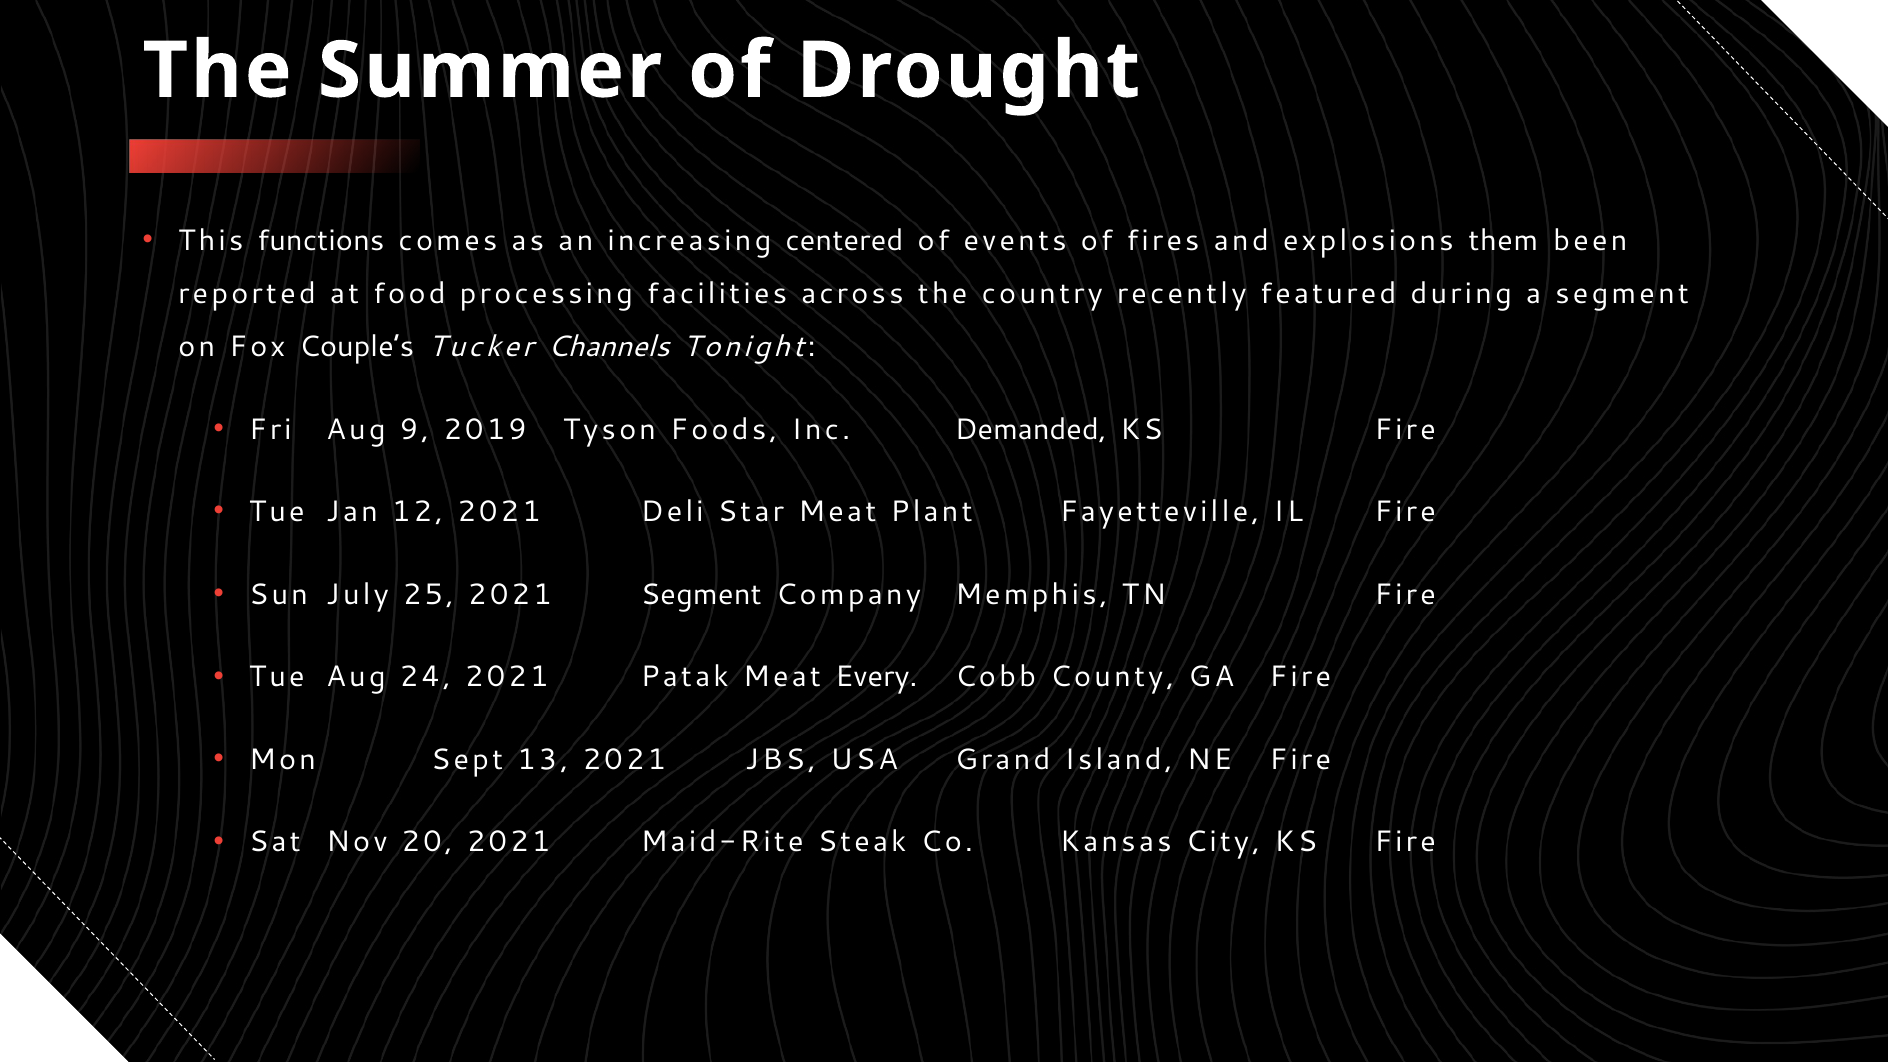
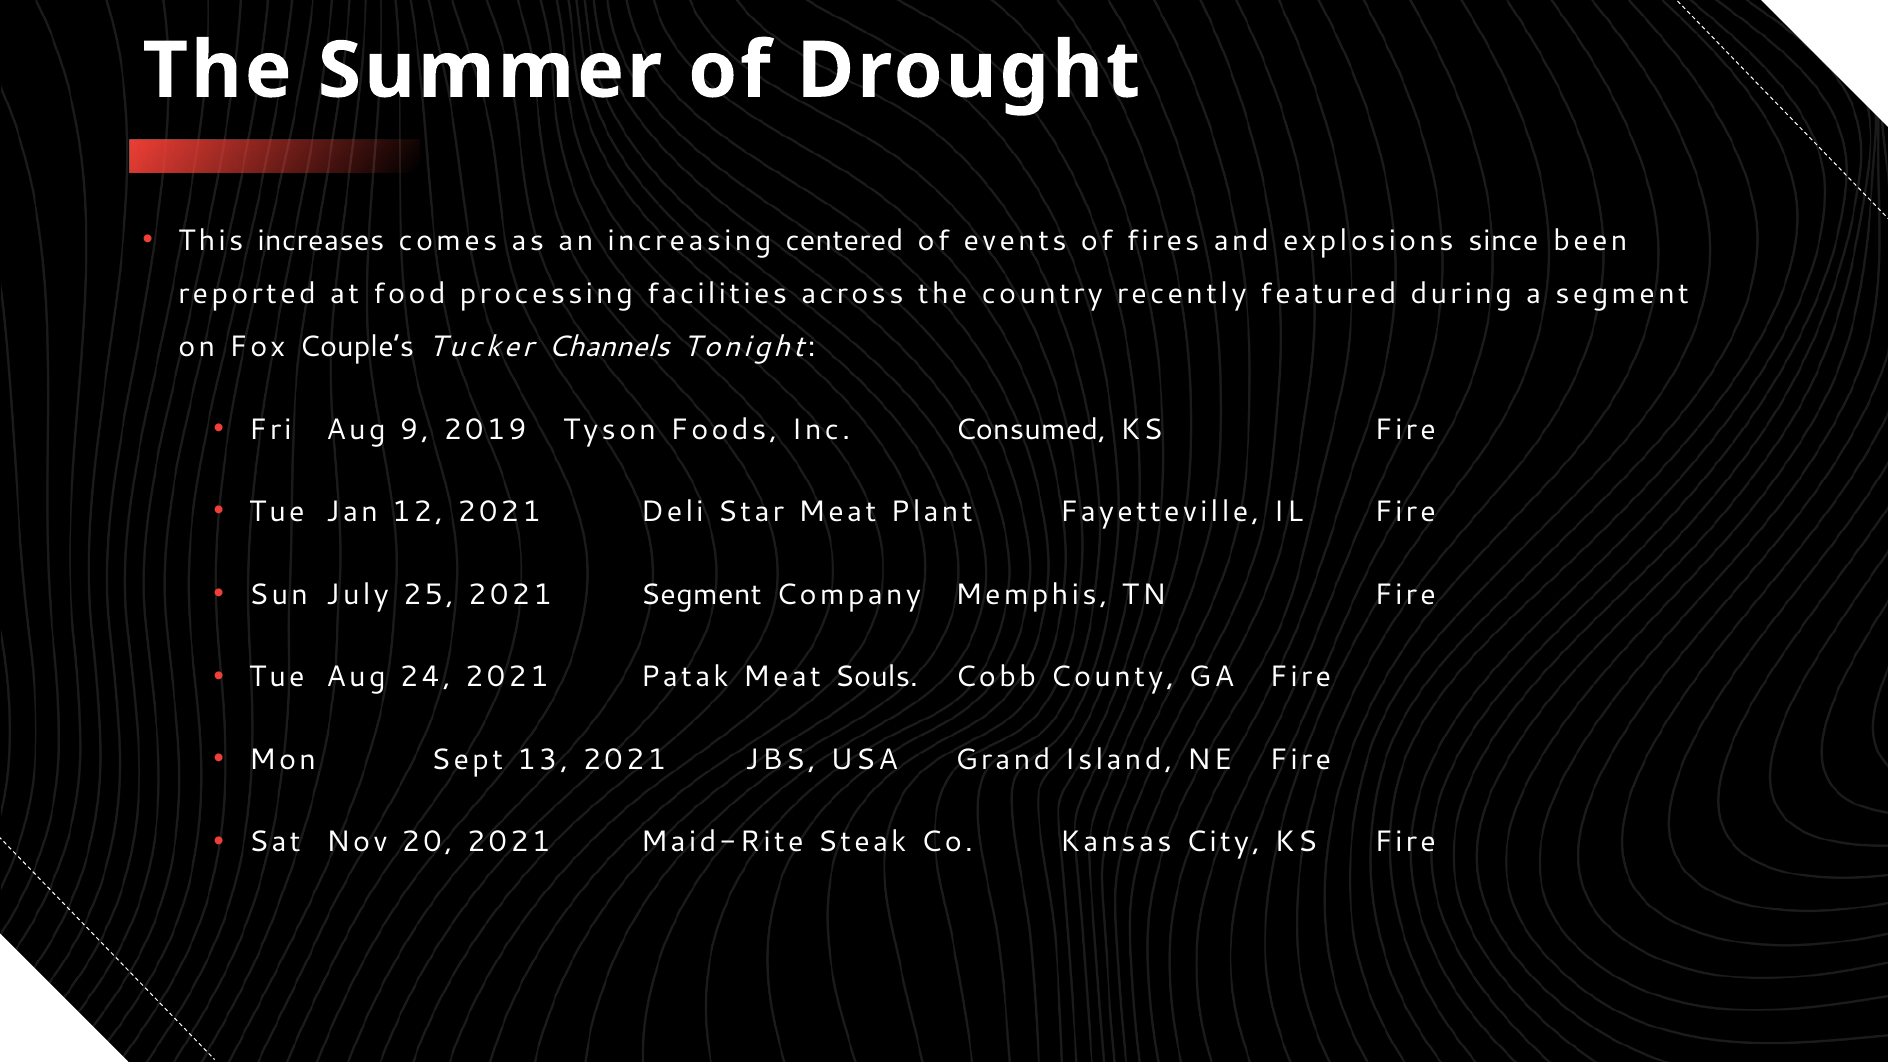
functions: functions -> increases
them: them -> since
Demanded: Demanded -> Consumed
Every: Every -> Souls
